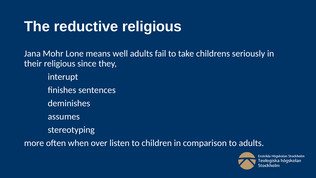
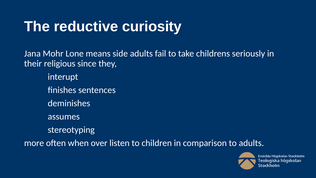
reductive religious: religious -> curiosity
well: well -> side
